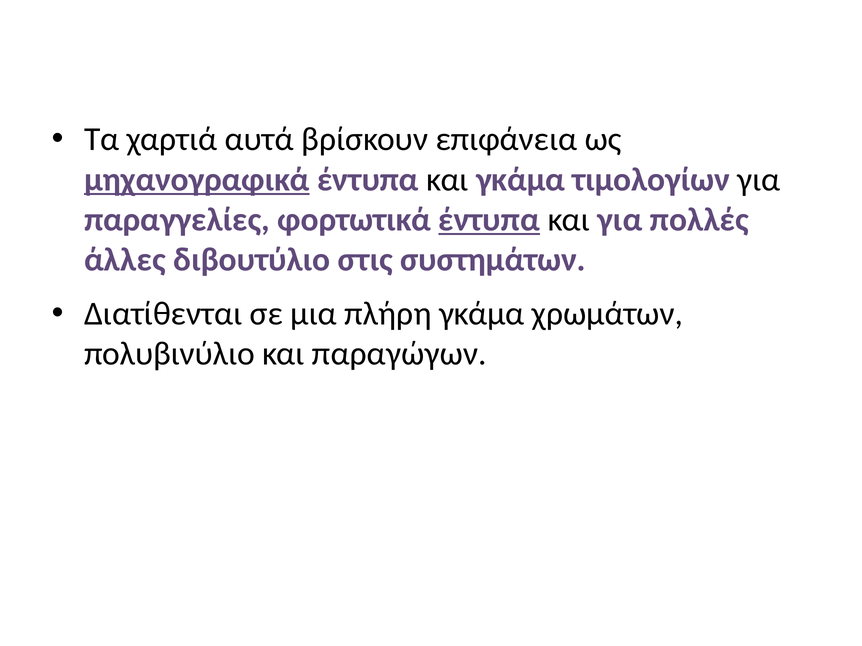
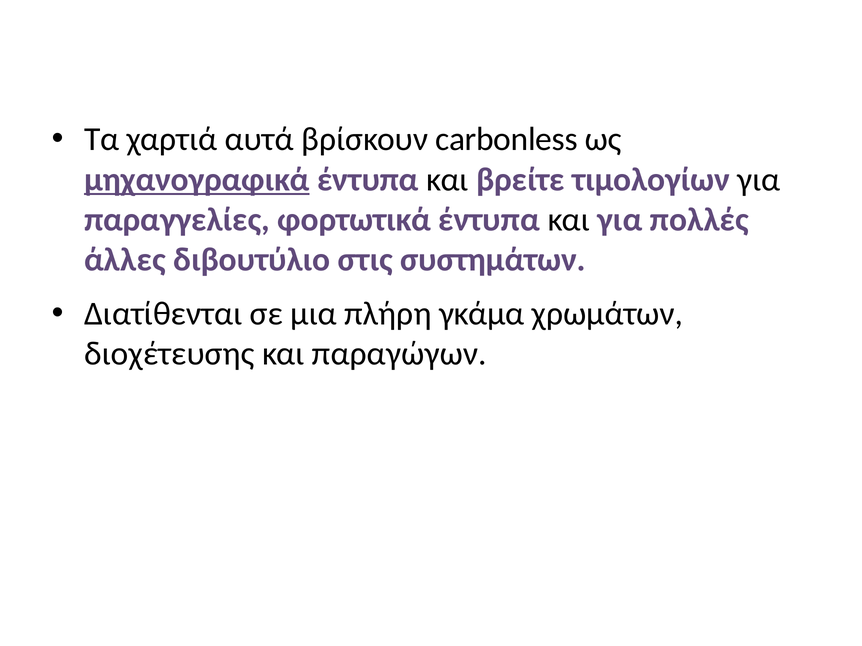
επιφάνεια: επιφάνεια -> carbonless
και γκάμα: γκάμα -> βρείτε
έντυπα at (489, 220) underline: present -> none
πολυβινύλιο: πολυβινύλιο -> διοχέτευσης
